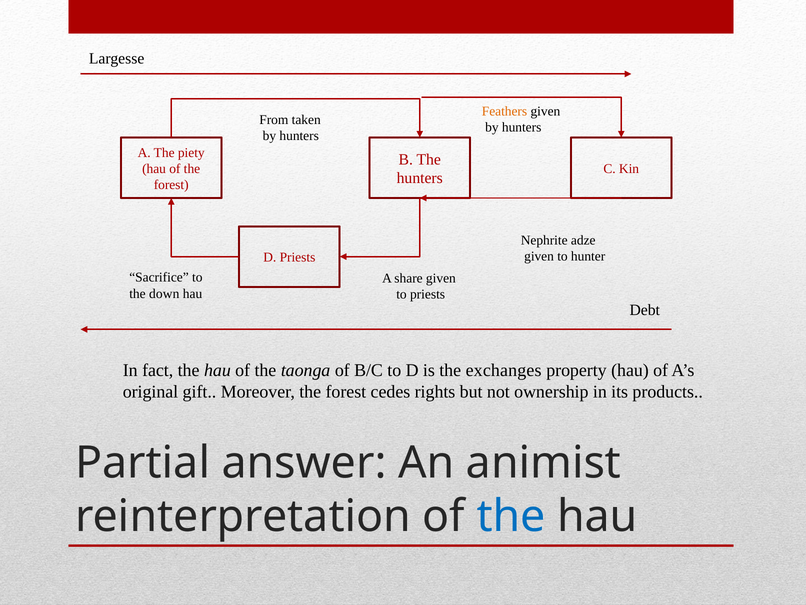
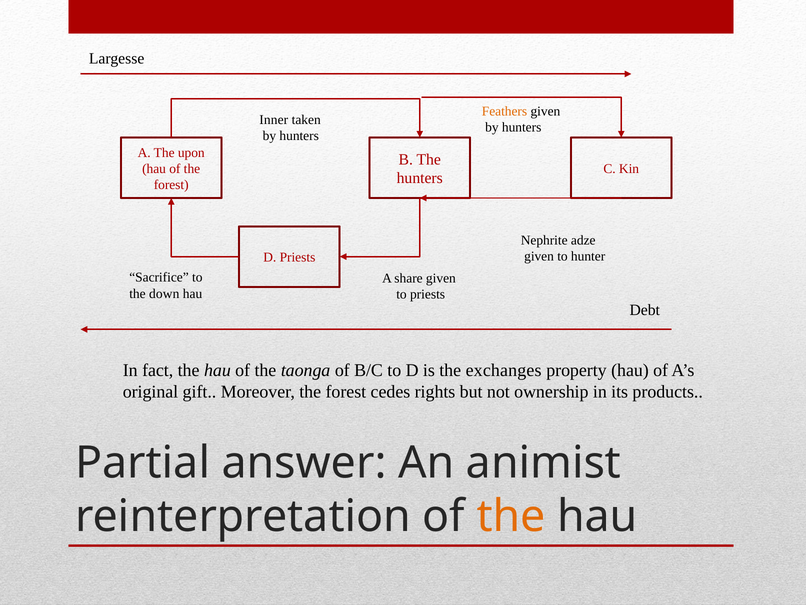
From: From -> Inner
piety: piety -> upon
the at (511, 516) colour: blue -> orange
